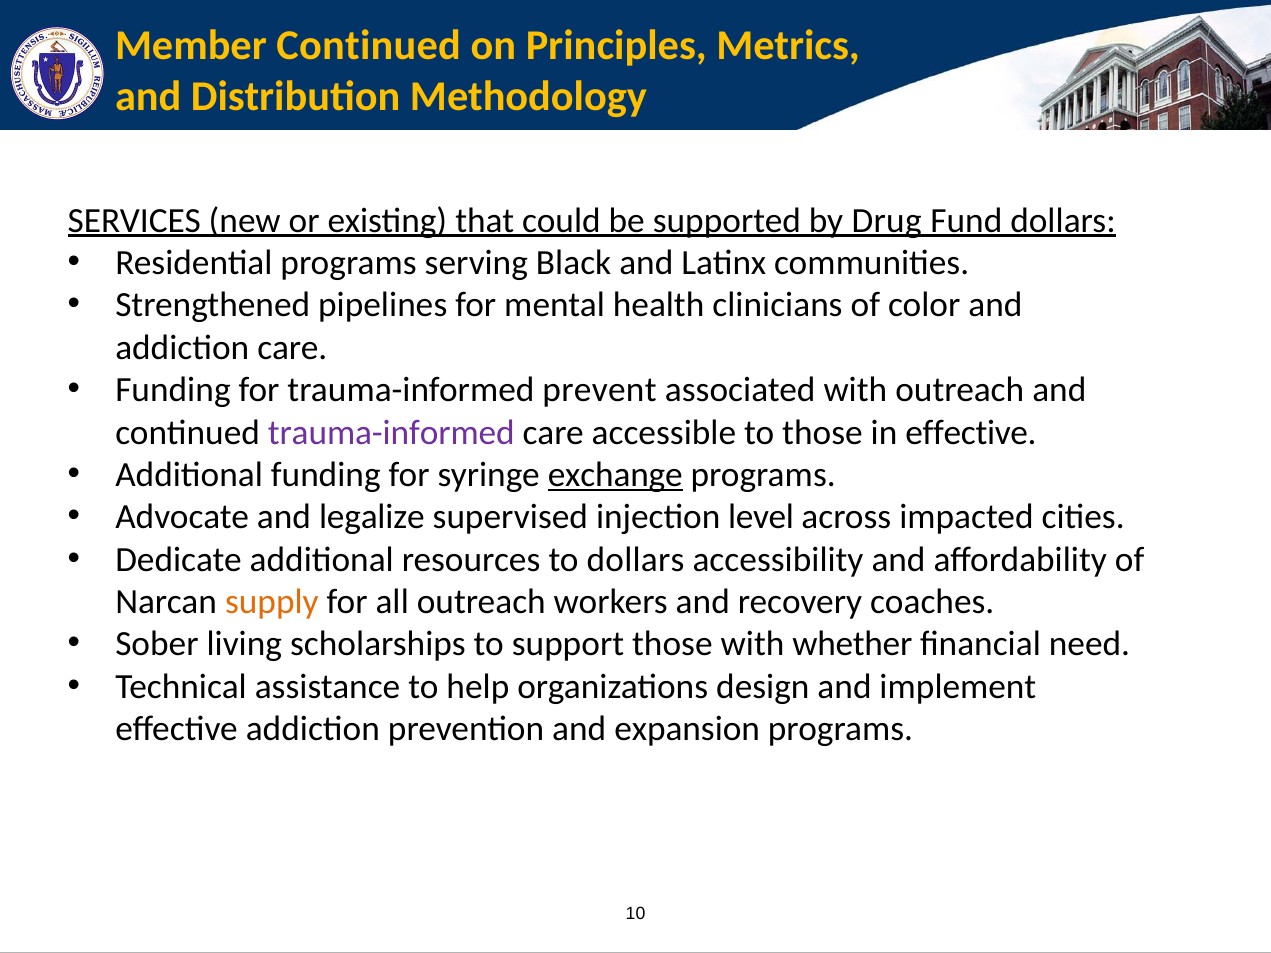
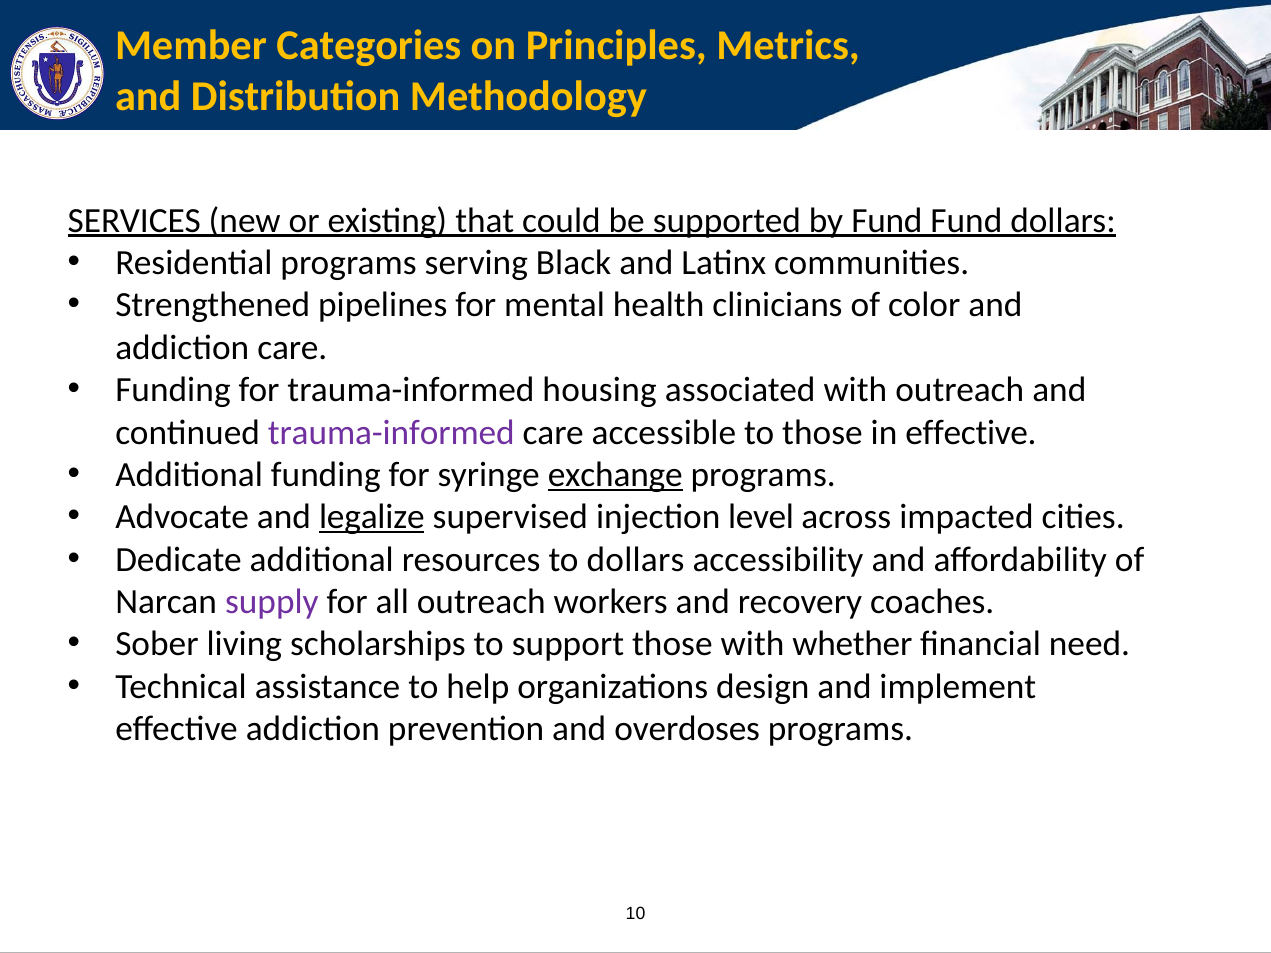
Member Continued: Continued -> Categories
by Drug: Drug -> Fund
prevent: prevent -> housing
legalize underline: none -> present
supply colour: orange -> purple
expansion: expansion -> overdoses
